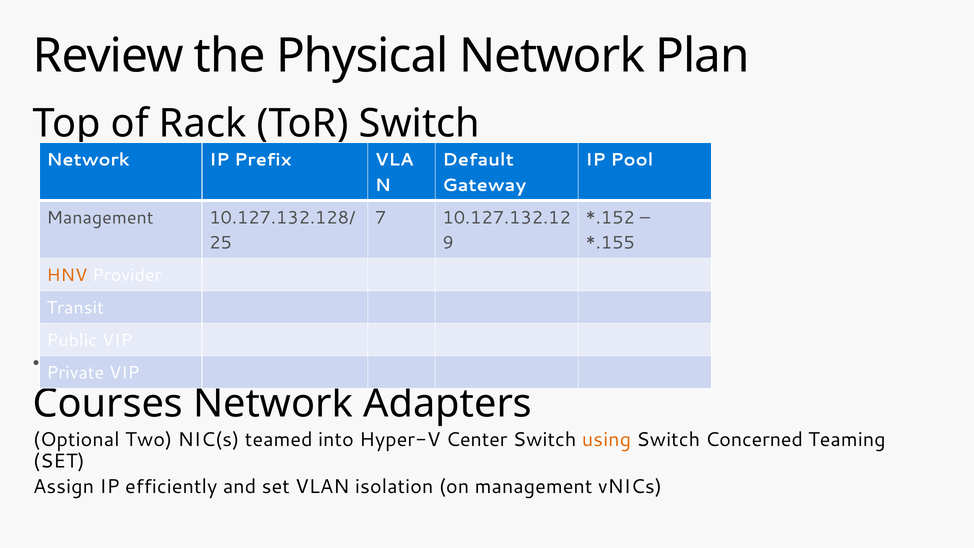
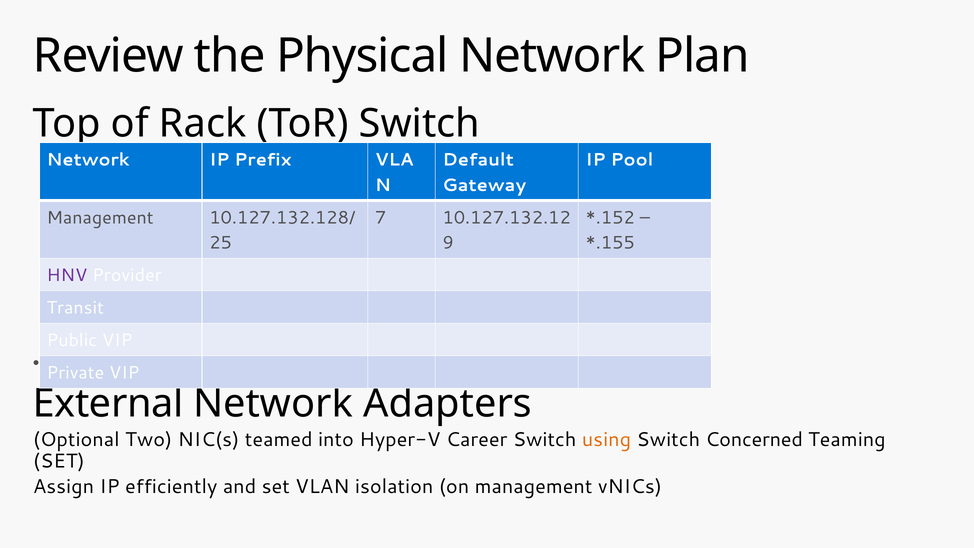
HNV colour: orange -> purple
Courses: Courses -> External
Center: Center -> Career
